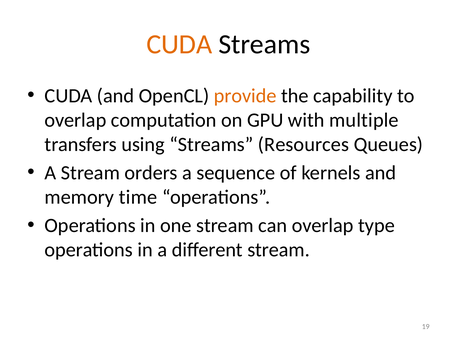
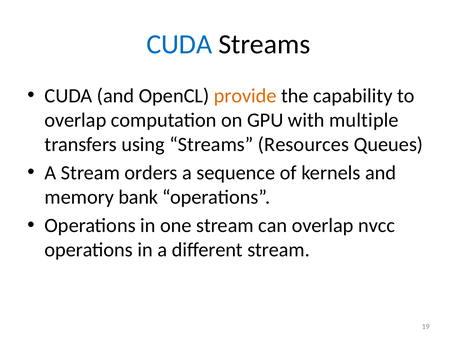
CUDA at (179, 44) colour: orange -> blue
time: time -> bank
type: type -> nvcc
